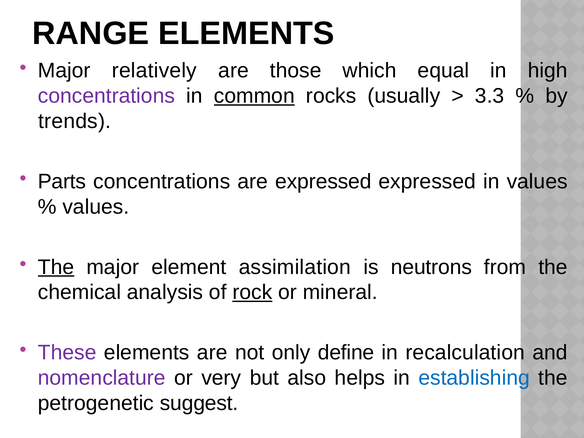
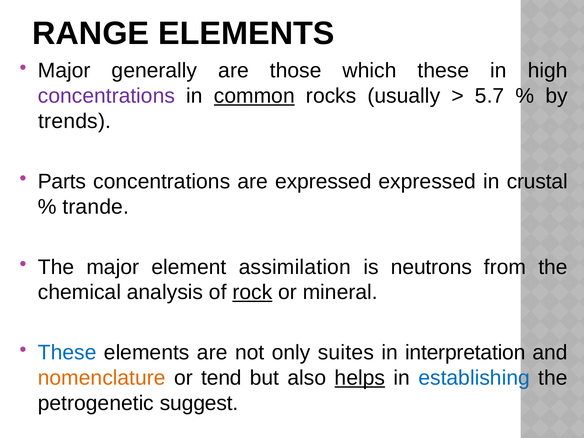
relatively: relatively -> generally
which equal: equal -> these
3.3: 3.3 -> 5.7
in values: values -> crustal
values at (96, 207): values -> trande
The at (56, 267) underline: present -> none
These at (67, 353) colour: purple -> blue
define: define -> suites
recalculation: recalculation -> interpretation
nomenclature colour: purple -> orange
very: very -> tend
helps underline: none -> present
